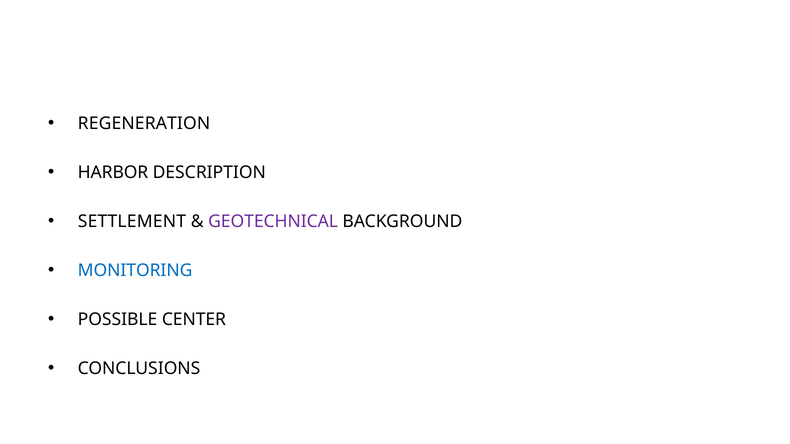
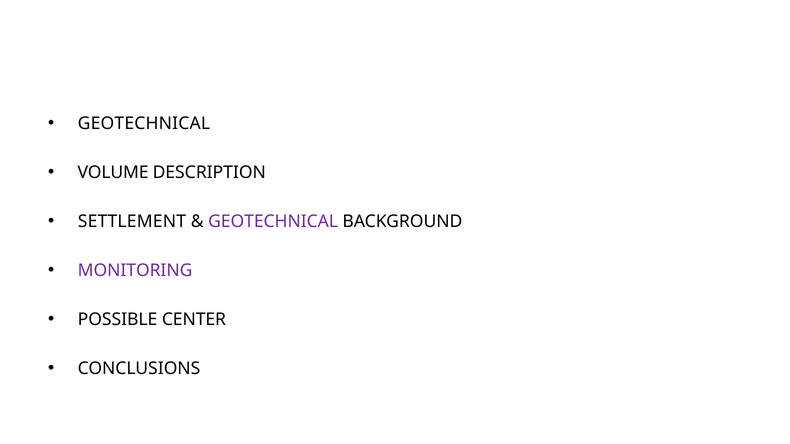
REGENERATION at (144, 124): REGENERATION -> GEOTECHNICAL
HARBOR: HARBOR -> VOLUME
MONITORING colour: blue -> purple
